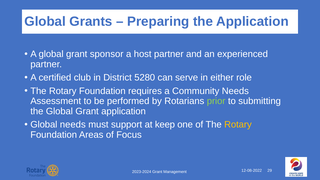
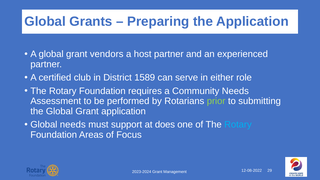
sponsor: sponsor -> vendors
5280: 5280 -> 1589
keep: keep -> does
Rotary at (238, 125) colour: yellow -> light blue
